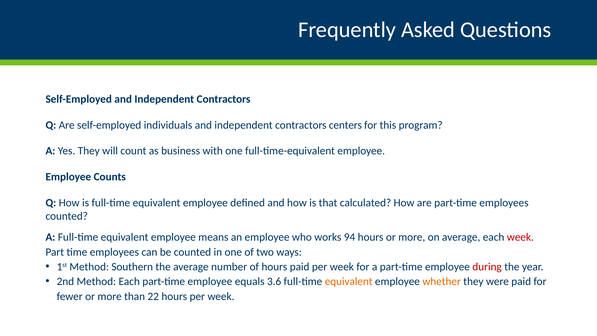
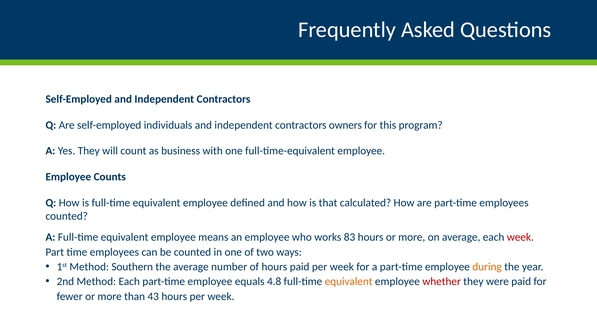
centers: centers -> owners
94: 94 -> 83
during colour: red -> orange
3.6: 3.6 -> 4.8
whether colour: orange -> red
22: 22 -> 43
